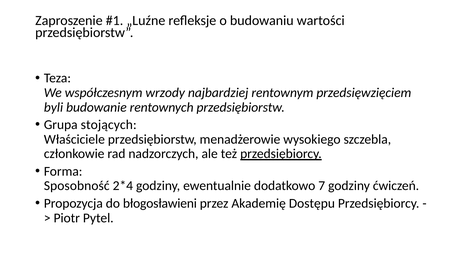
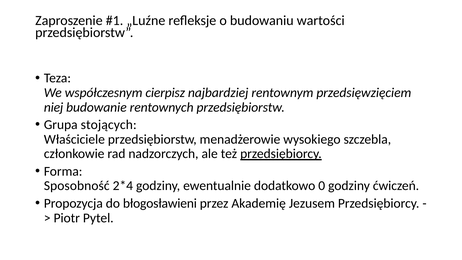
wrzody: wrzody -> cierpisz
byli: byli -> niej
7: 7 -> 0
Dostępu: Dostępu -> Jezusem
